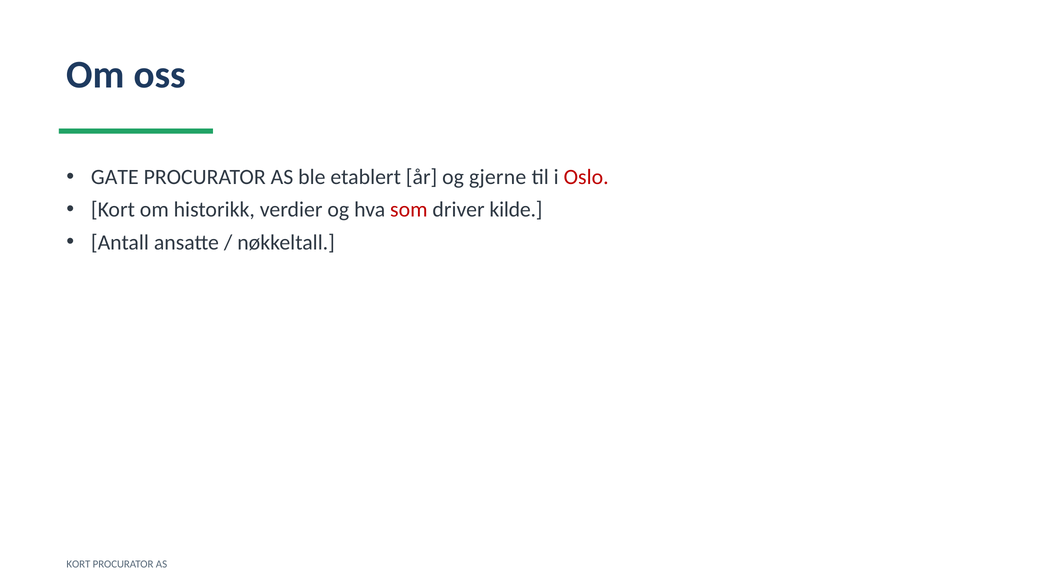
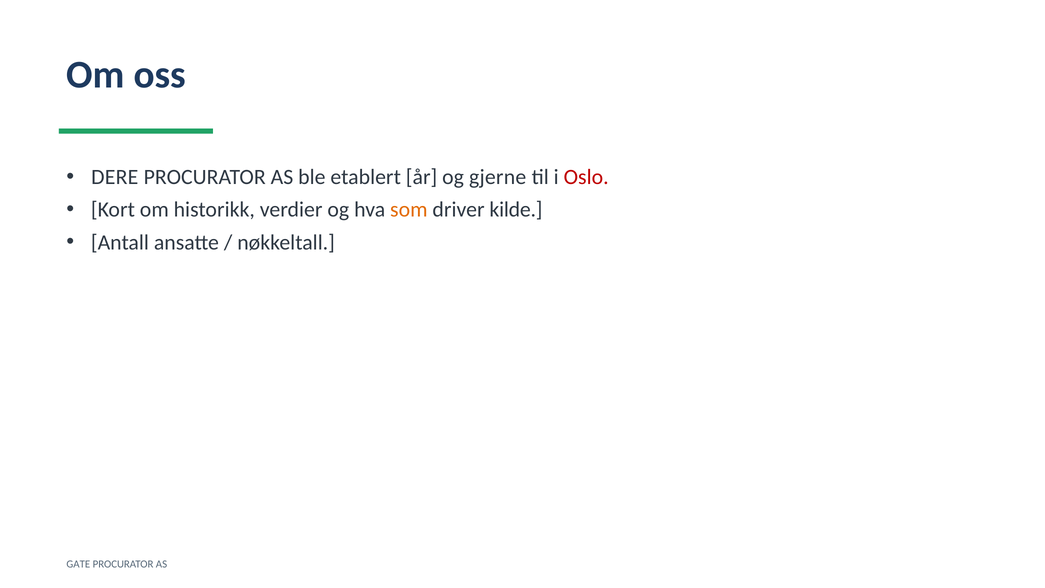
GATE: GATE -> DERE
som colour: red -> orange
KORT at (78, 564): KORT -> GATE
